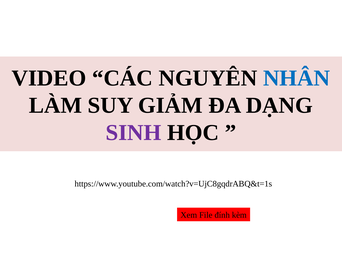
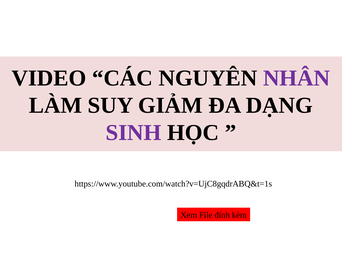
NHÂN colour: blue -> purple
